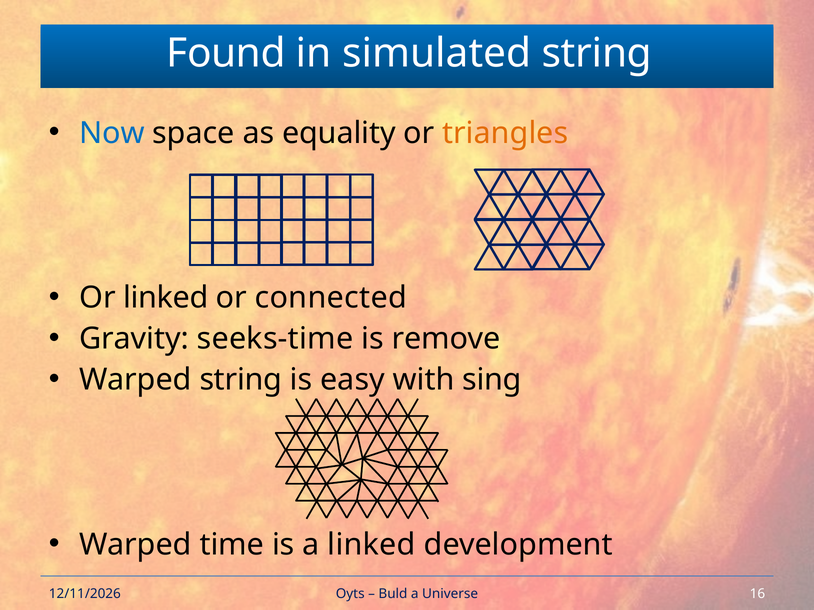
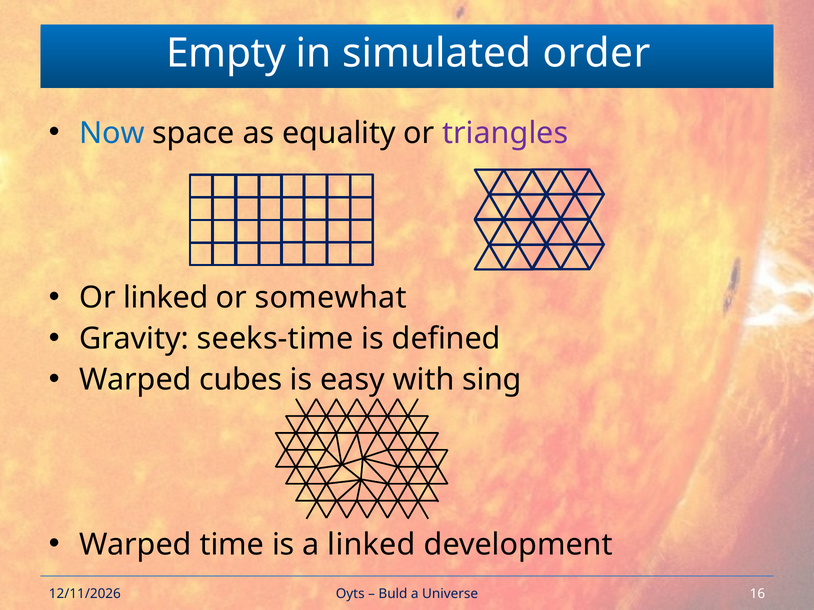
Found: Found -> Empty
simulated string: string -> order
triangles colour: orange -> purple
connected: connected -> somewhat
remove: remove -> defined
Warped string: string -> cubes
